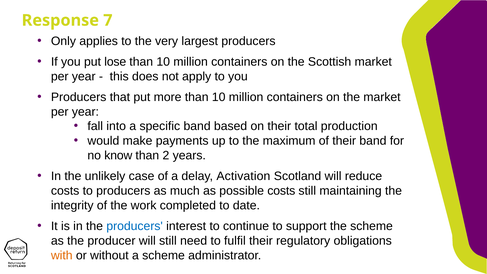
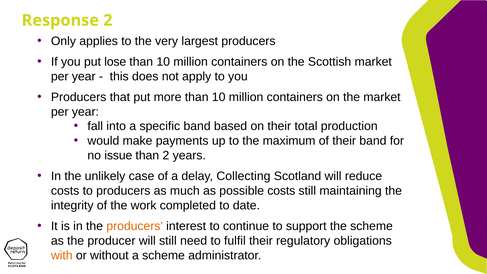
Response 7: 7 -> 2
know: know -> issue
Activation: Activation -> Collecting
producers at (135, 226) colour: blue -> orange
